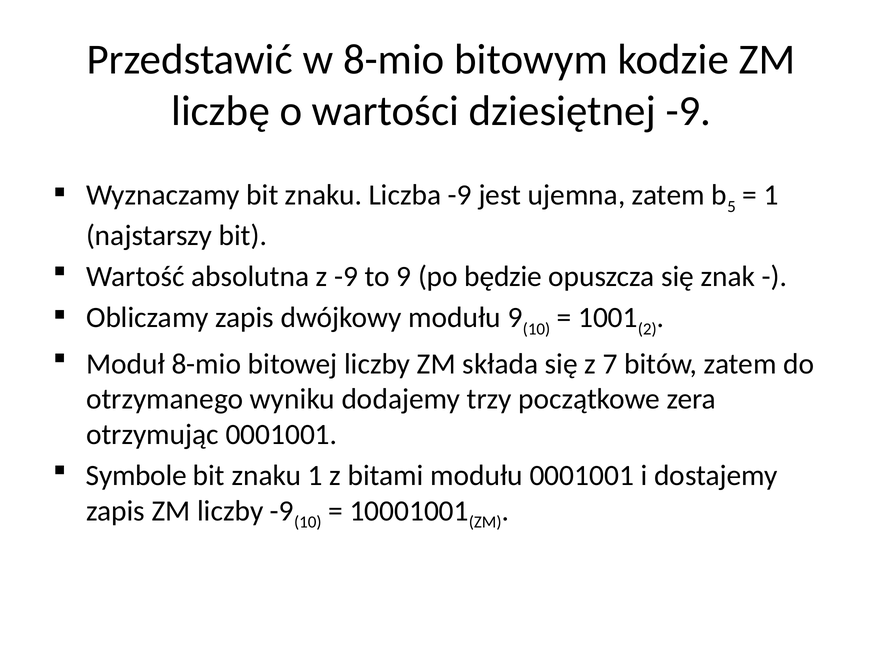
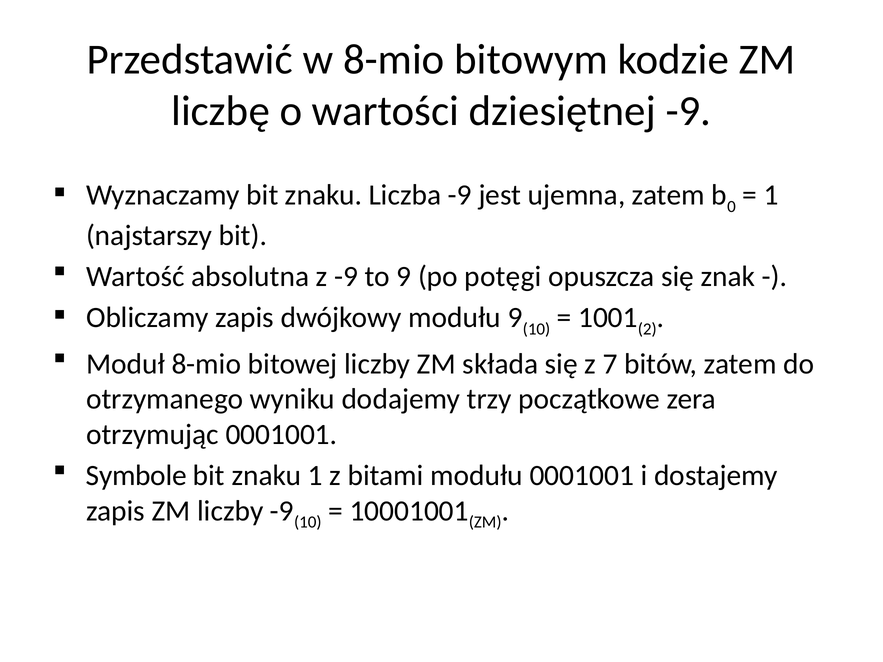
5: 5 -> 0
będzie: będzie -> potęgi
